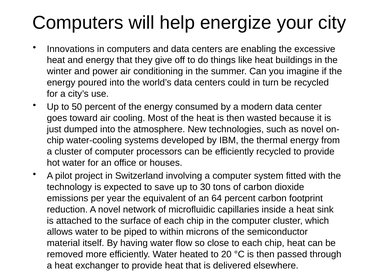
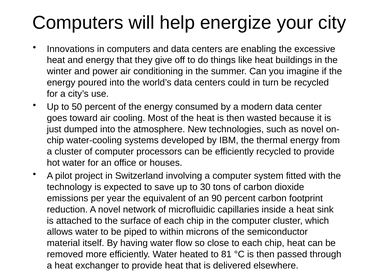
64: 64 -> 90
20: 20 -> 81
